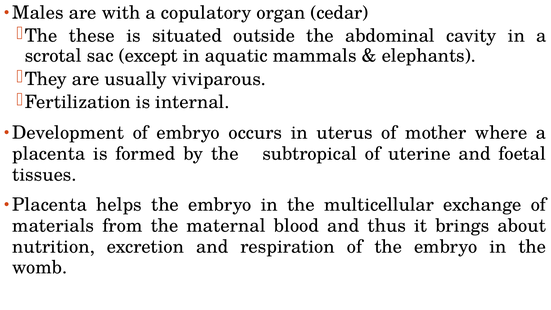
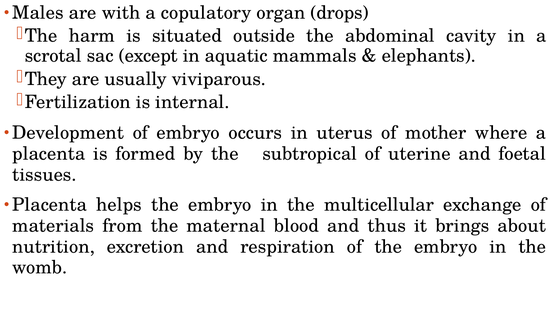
cedar: cedar -> drops
these: these -> harm
